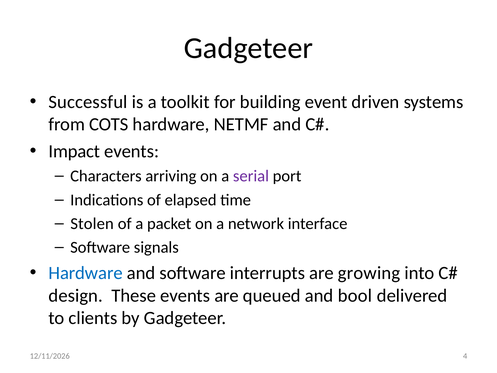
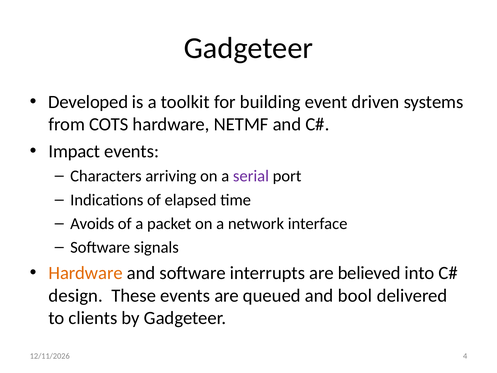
Successful: Successful -> Developed
Stolen: Stolen -> Avoids
Hardware at (86, 273) colour: blue -> orange
growing: growing -> believed
